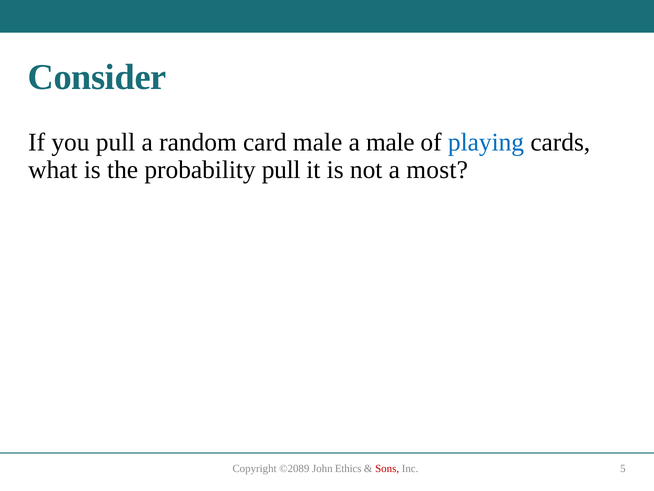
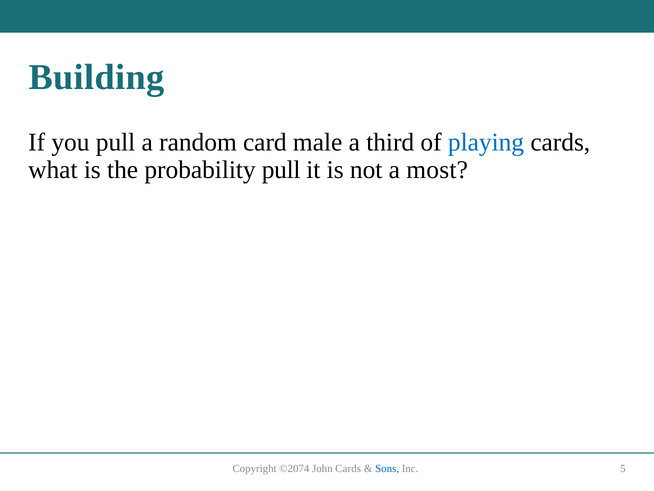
Consider: Consider -> Building
a male: male -> third
©2089: ©2089 -> ©2074
John Ethics: Ethics -> Cards
Sons colour: red -> blue
